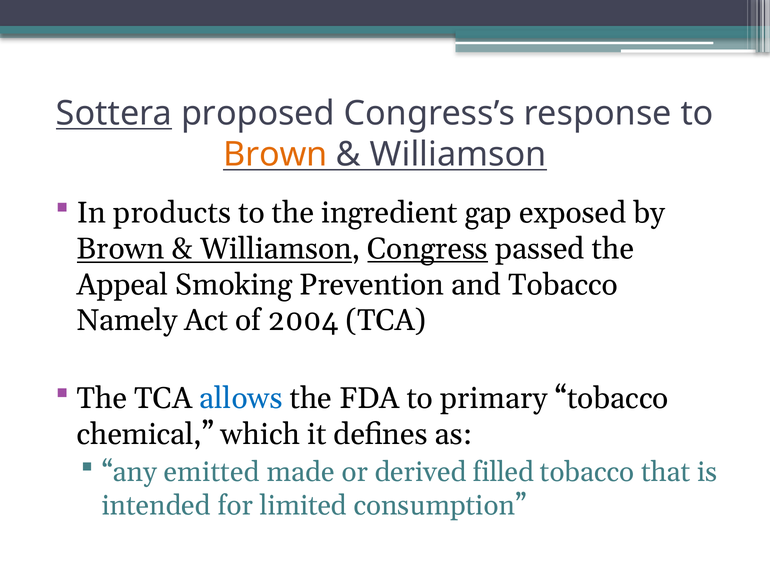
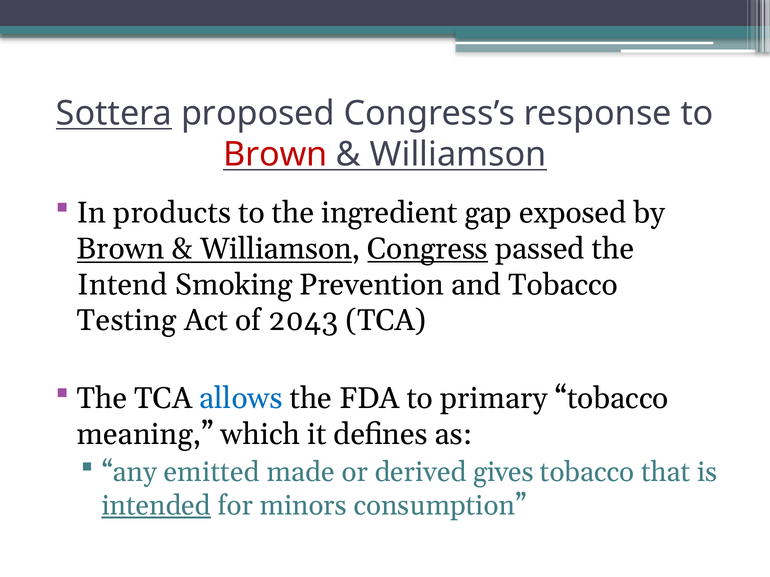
Brown at (275, 154) colour: orange -> red
Appeal: Appeal -> Intend
Namely: Namely -> Testing
2004: 2004 -> 2043
chemical: chemical -> meaning
filled: filled -> gives
intended underline: none -> present
limited: limited -> minors
